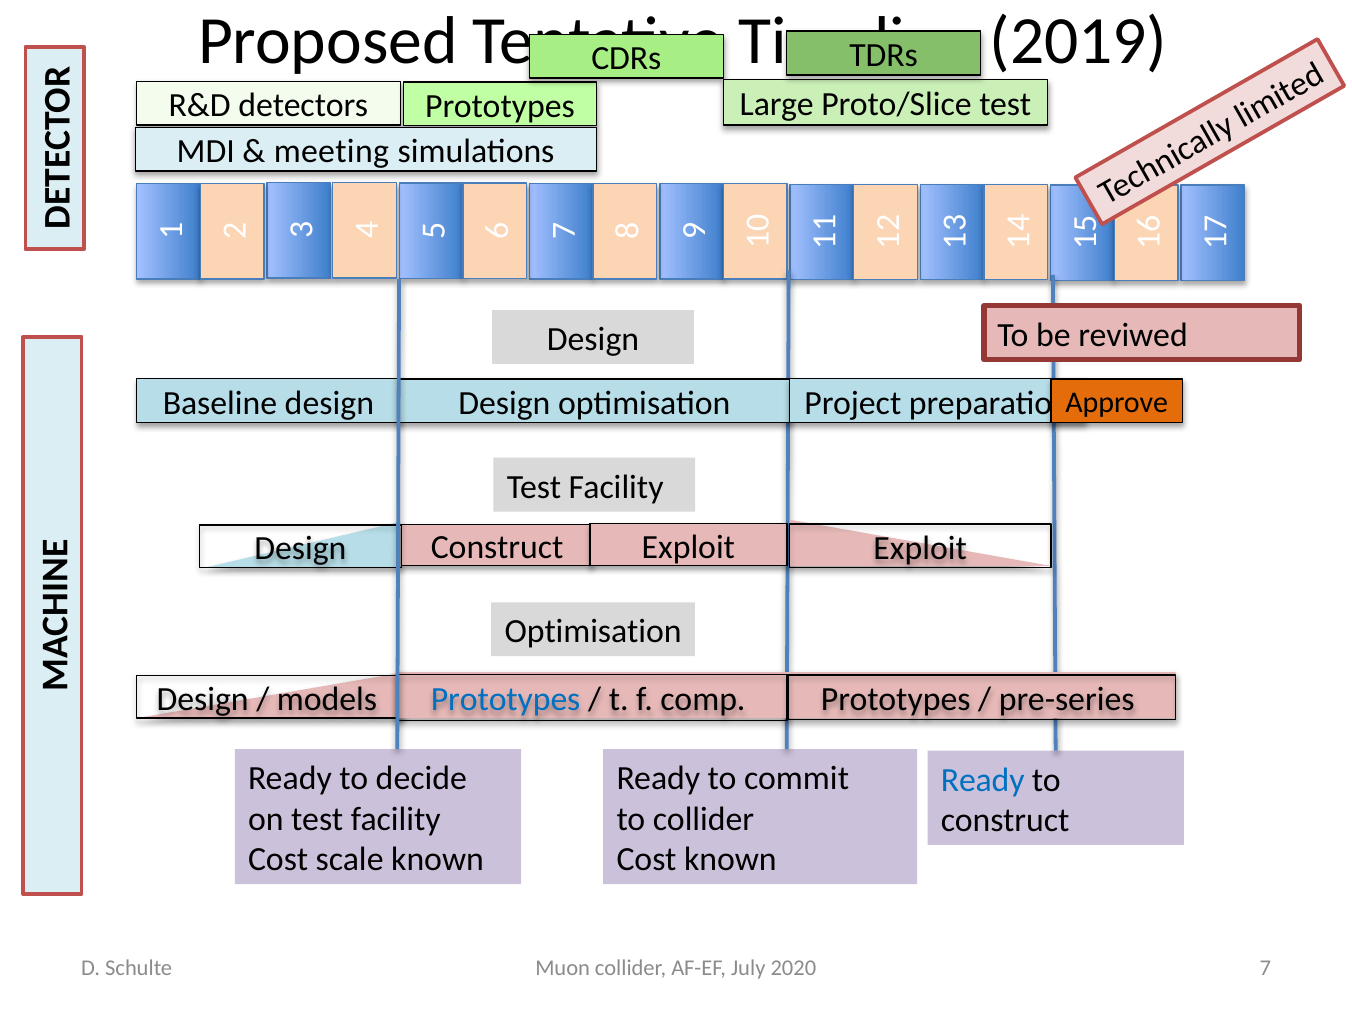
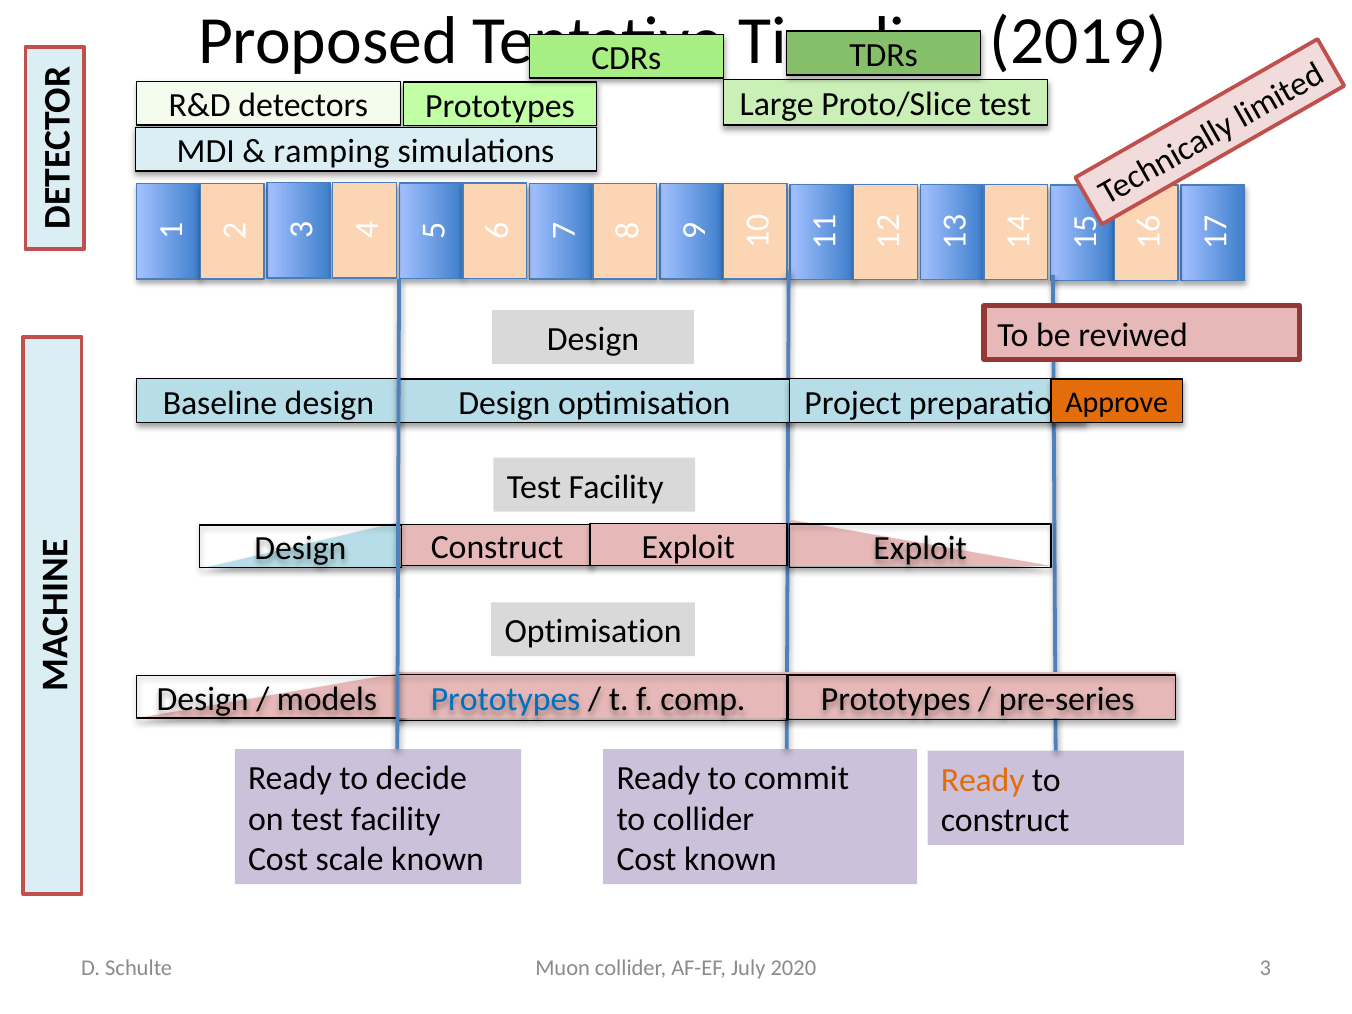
meeting: meeting -> ramping
Ready at (983, 780) colour: blue -> orange
2020 7: 7 -> 3
